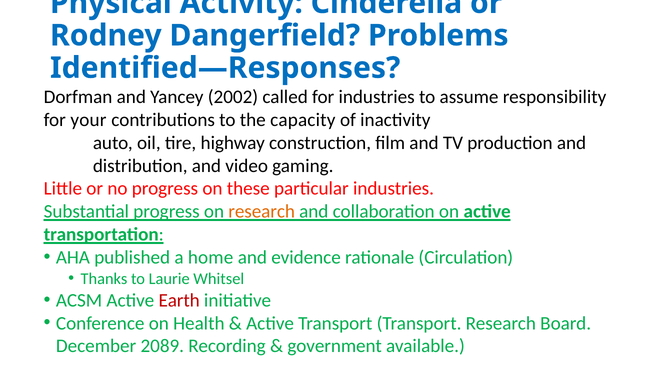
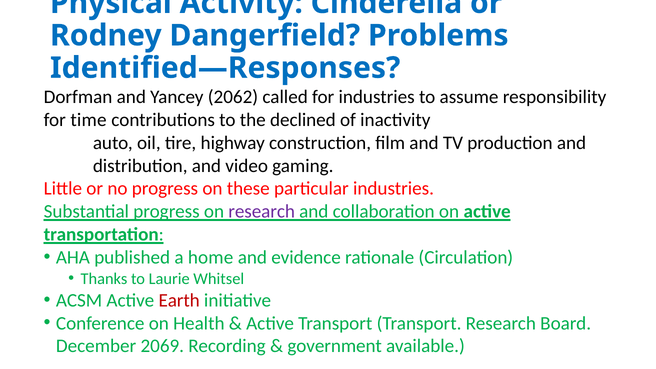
2002: 2002 -> 2062
your: your -> time
capacity: capacity -> declined
research at (262, 212) colour: orange -> purple
2089: 2089 -> 2069
